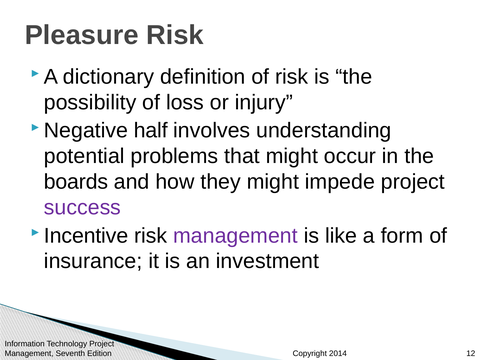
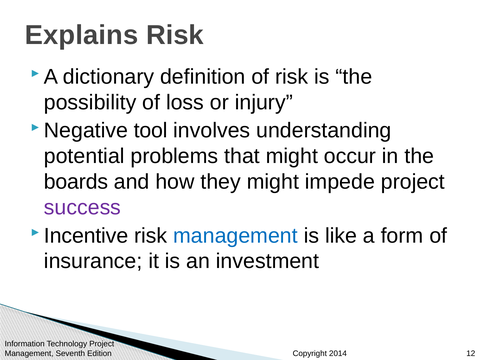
Pleasure: Pleasure -> Explains
half: half -> tool
management at (235, 236) colour: purple -> blue
